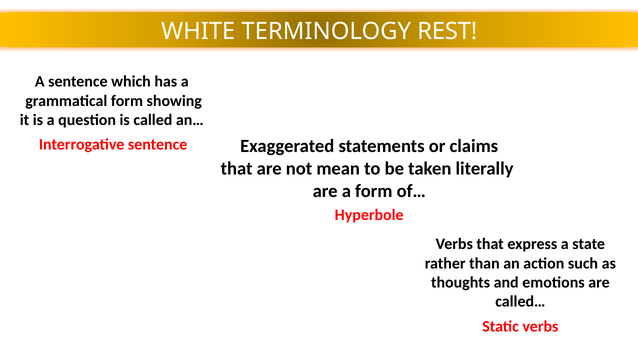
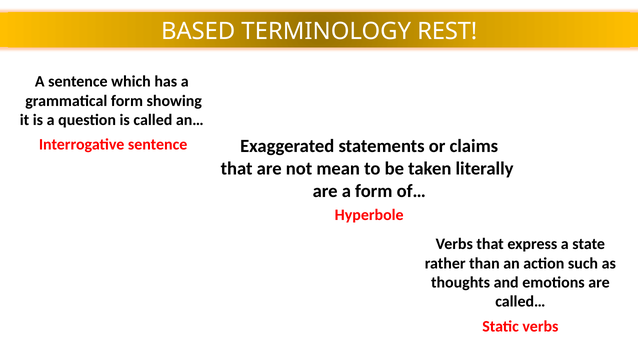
WHITE: WHITE -> BASED
